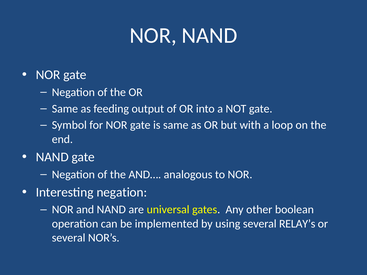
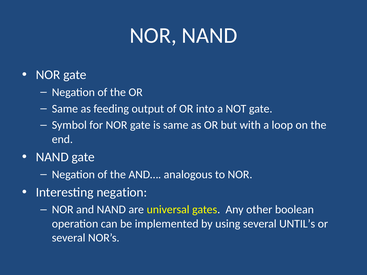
RELAY’s: RELAY’s -> UNTIL’s
